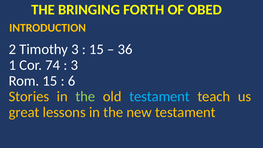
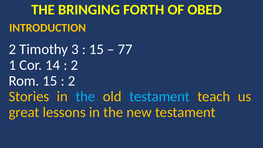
36: 36 -> 77
74: 74 -> 14
3 at (74, 65): 3 -> 2
6 at (72, 81): 6 -> 2
the at (85, 97) colour: light green -> light blue
